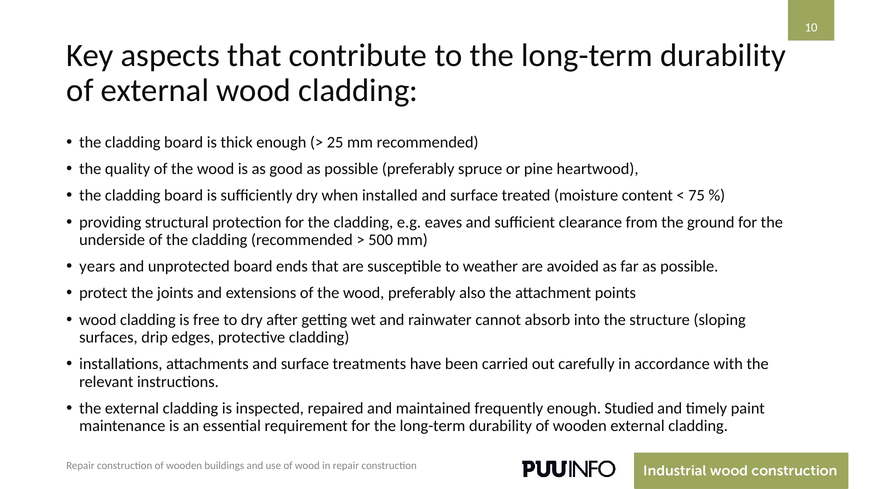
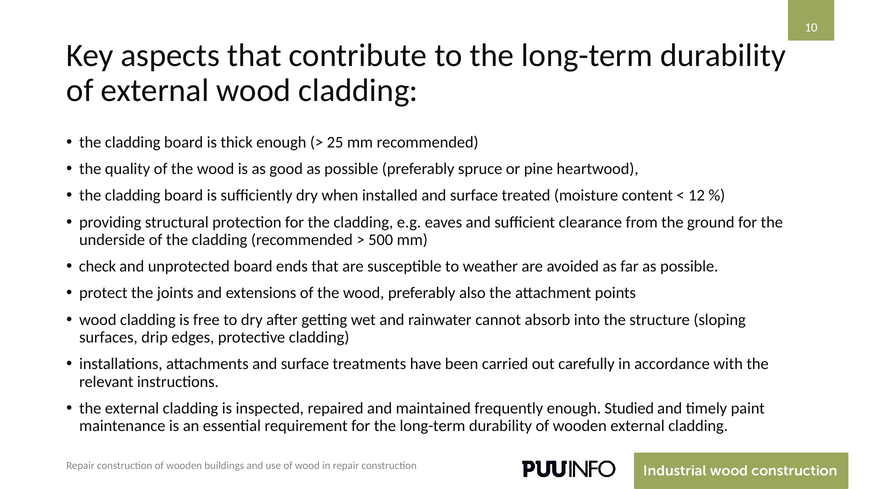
75: 75 -> 12
years: years -> check
